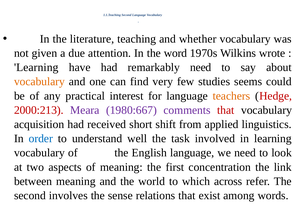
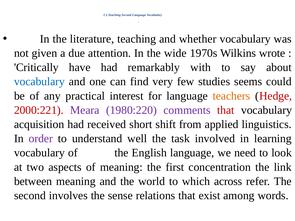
word: word -> wide
Learning at (36, 67): Learning -> Critically
remarkably need: need -> with
vocabulary at (39, 82) colour: orange -> blue
2000:213: 2000:213 -> 2000:221
1980:667: 1980:667 -> 1980:220
order colour: blue -> purple
